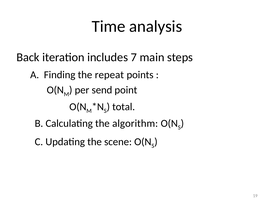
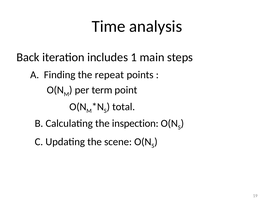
7: 7 -> 1
send: send -> term
algorithm: algorithm -> inspection
